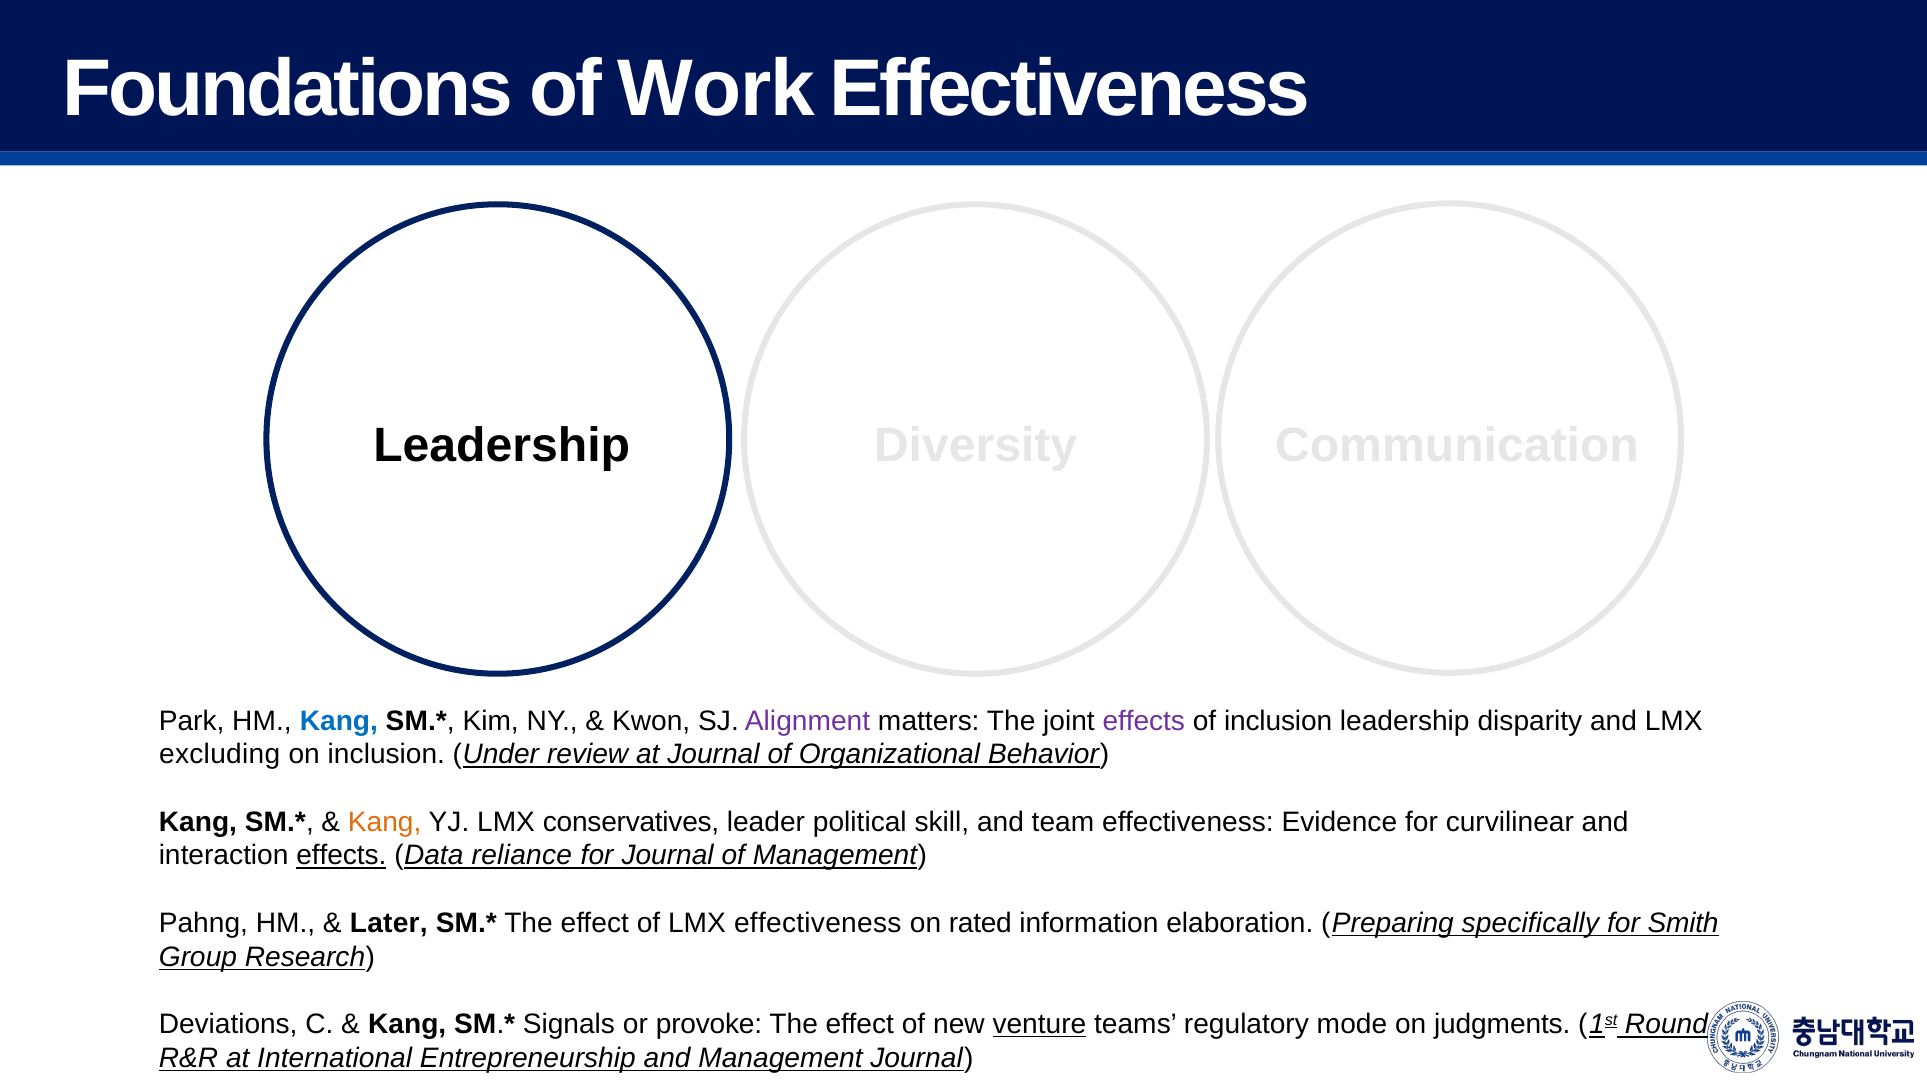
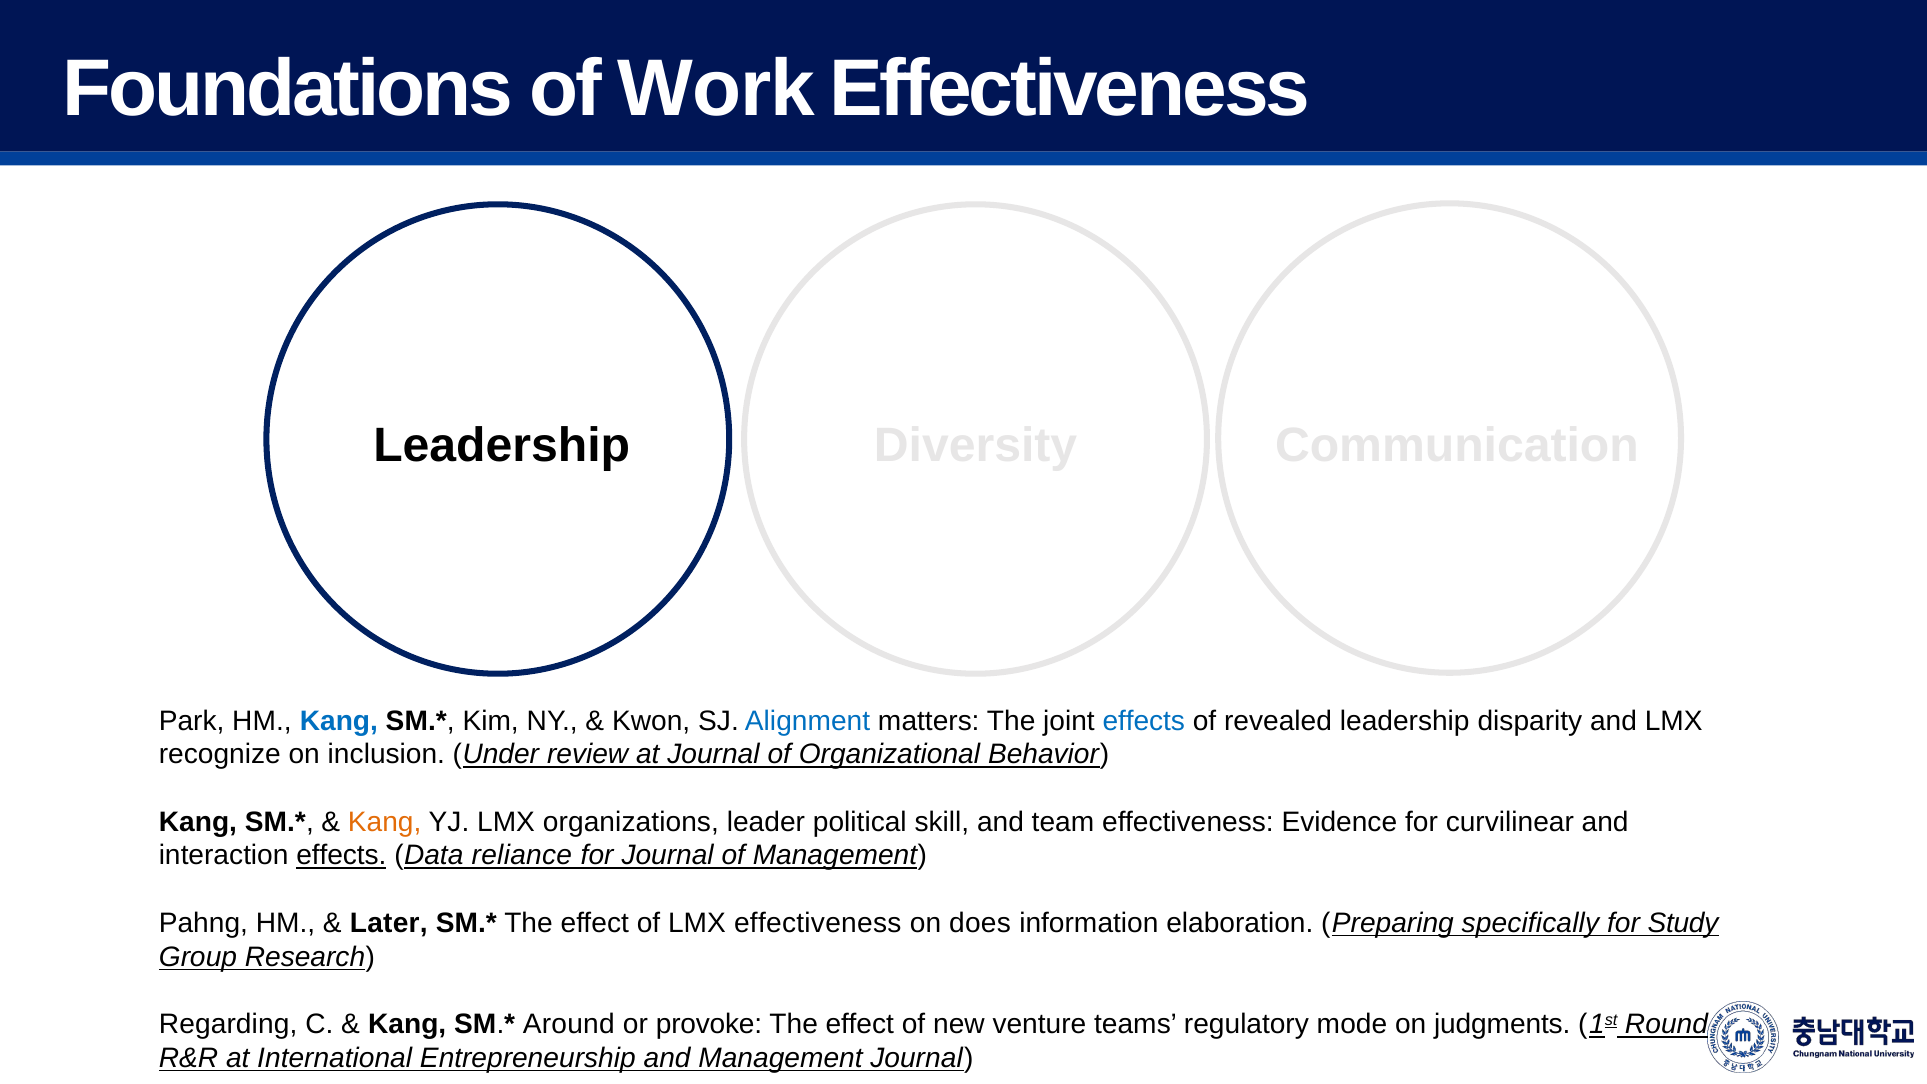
Alignment colour: purple -> blue
effects at (1144, 721) colour: purple -> blue
of inclusion: inclusion -> revealed
excluding: excluding -> recognize
conservatives: conservatives -> organizations
rated: rated -> does
Smith: Smith -> Study
Deviations: Deviations -> Regarding
Signals: Signals -> Around
venture underline: present -> none
